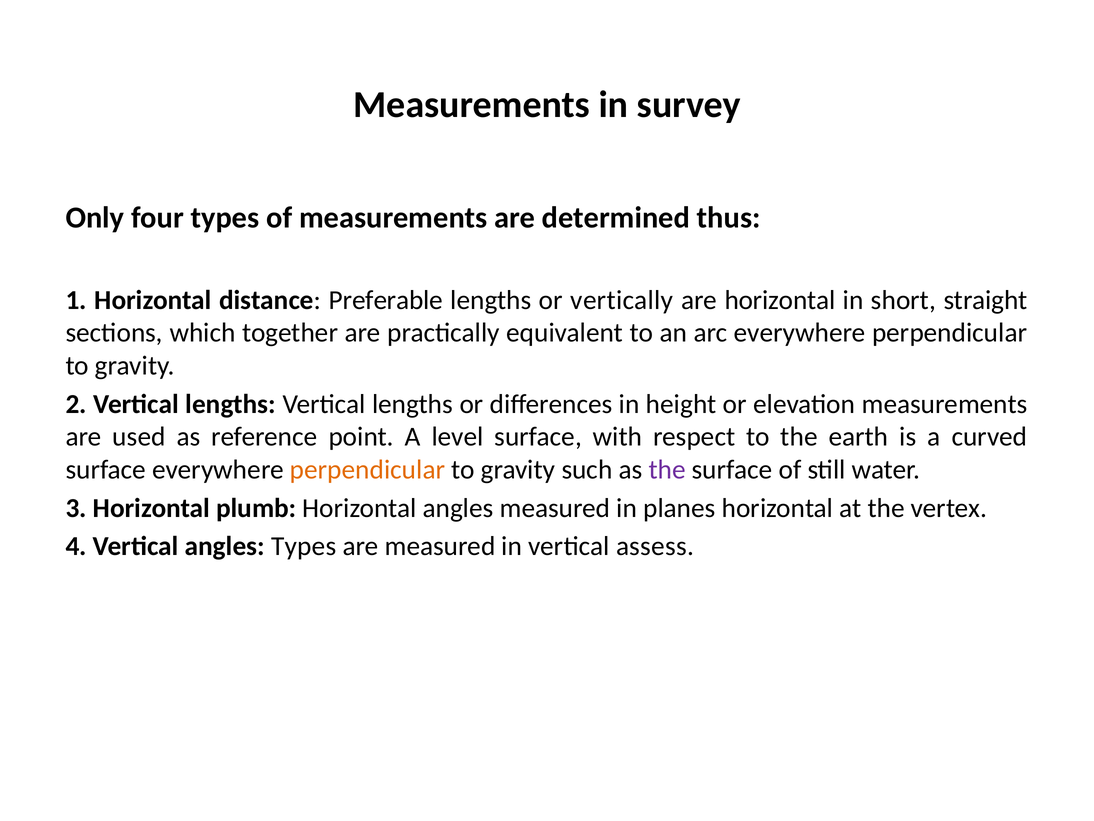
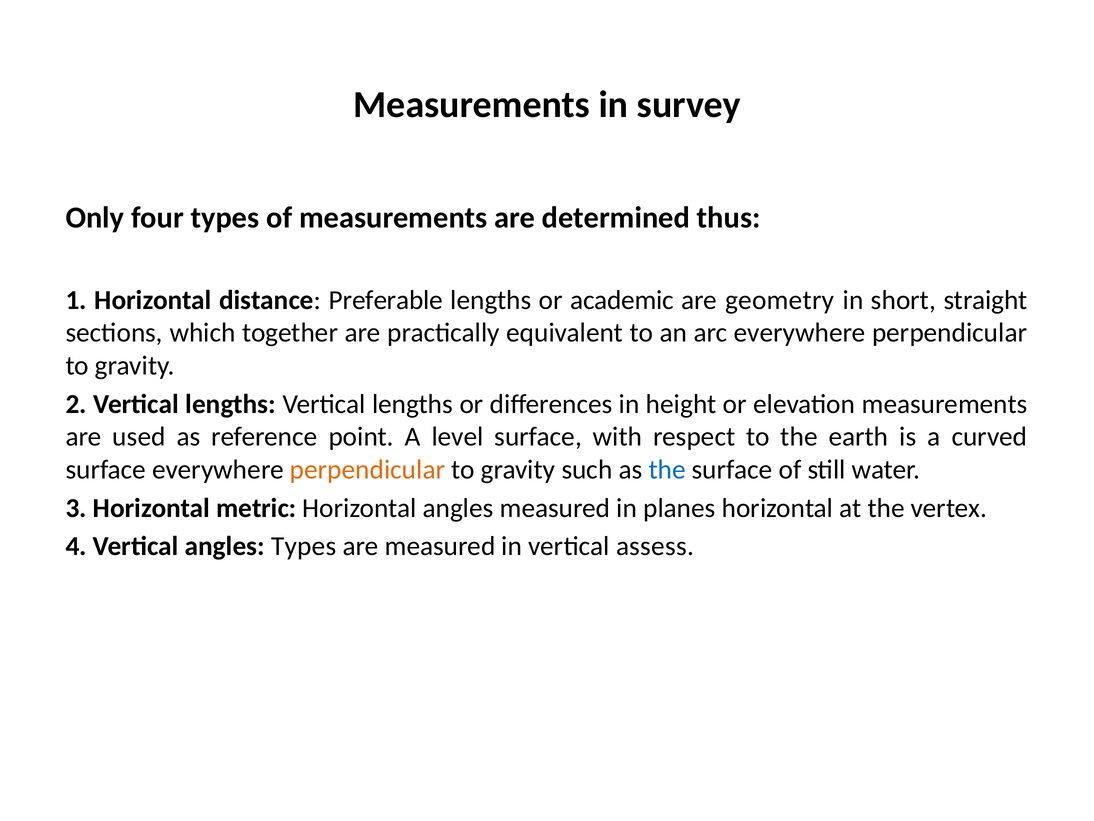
vertically: vertically -> academic
are horizontal: horizontal -> geometry
the at (667, 469) colour: purple -> blue
plumb: plumb -> metric
